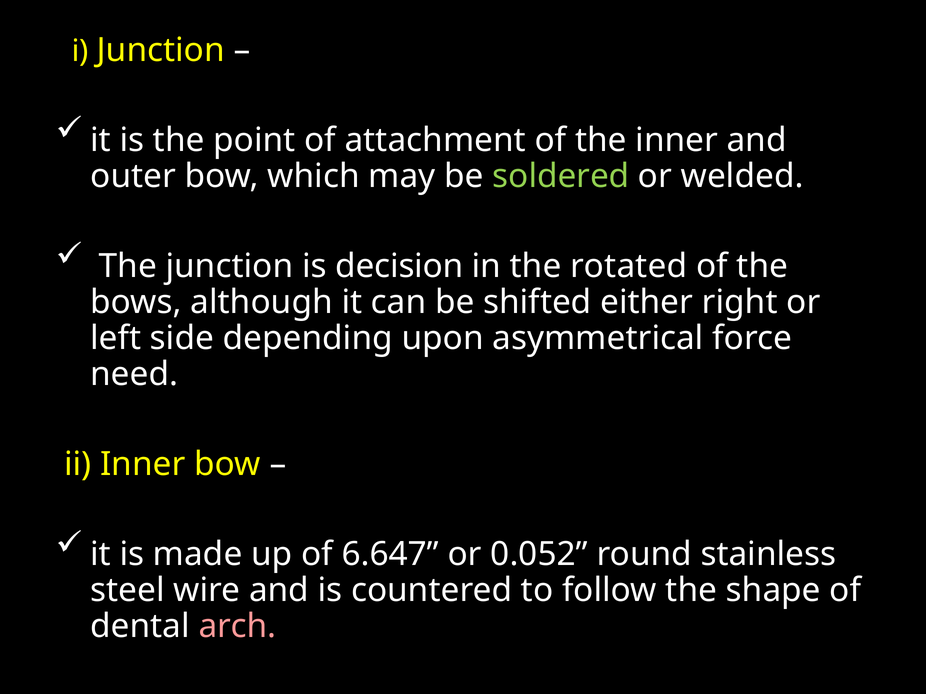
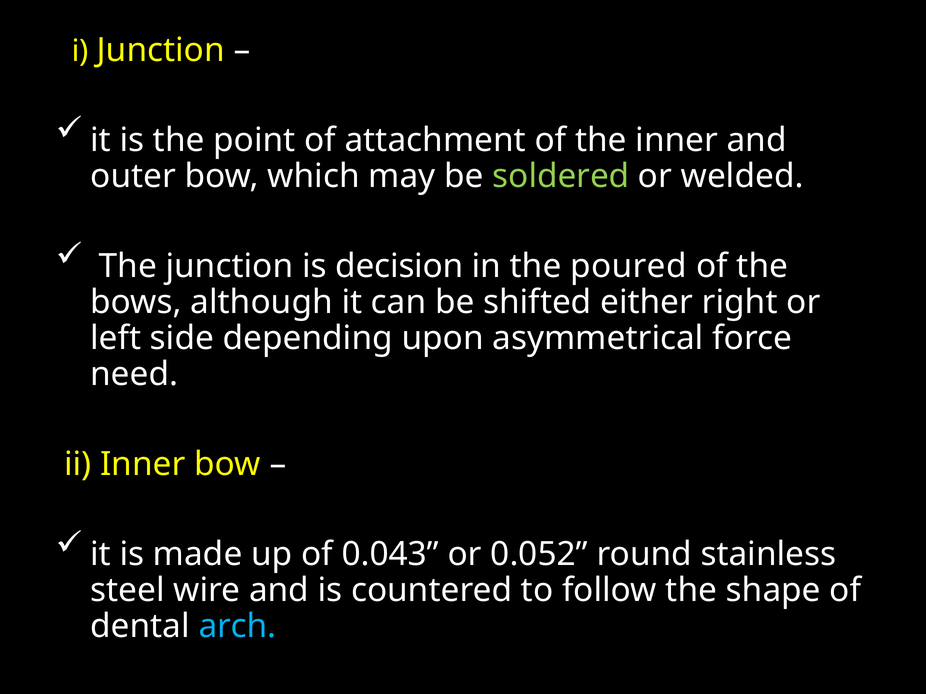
rotated: rotated -> poured
6.647: 6.647 -> 0.043
arch colour: pink -> light blue
